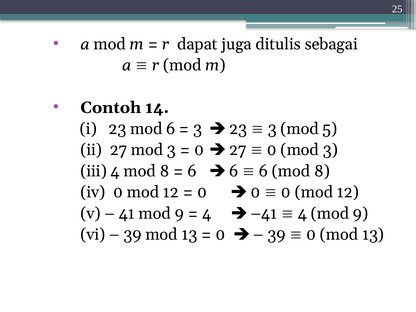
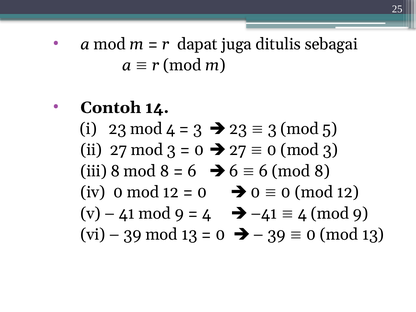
mod 6: 6 -> 4
iii 4: 4 -> 8
